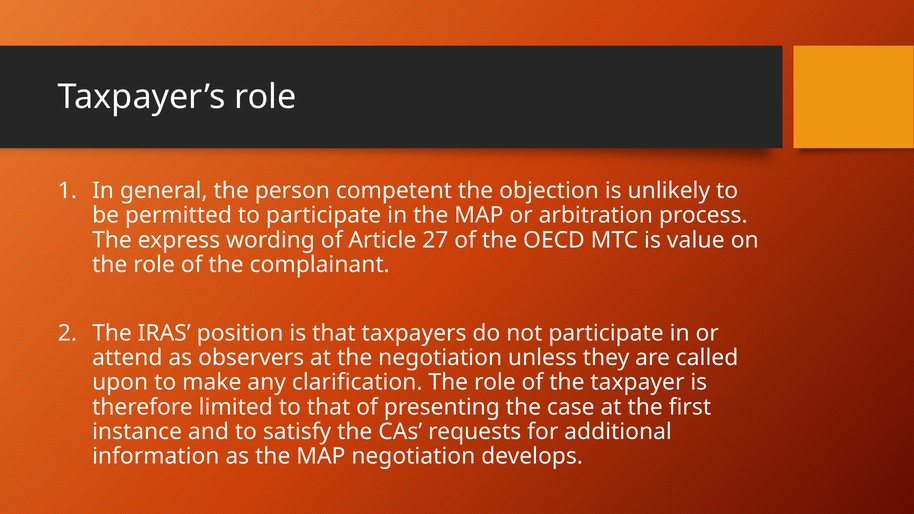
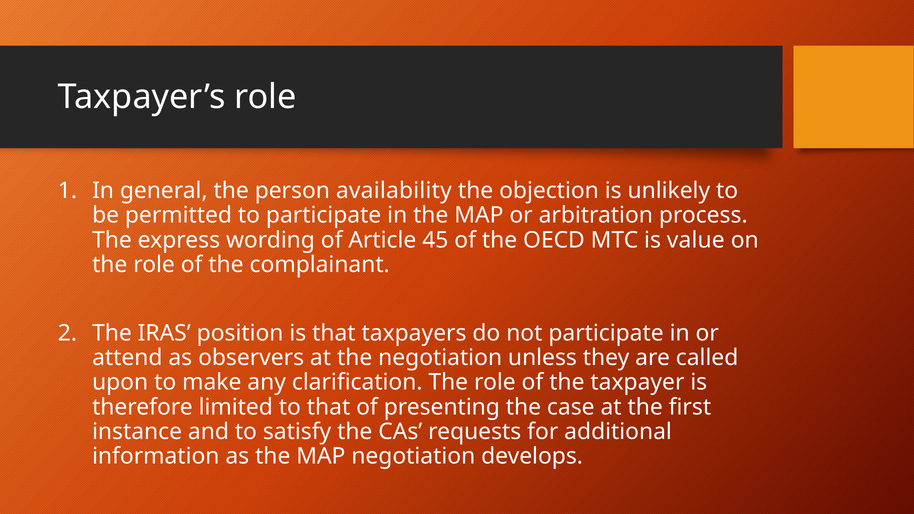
competent: competent -> availability
27: 27 -> 45
